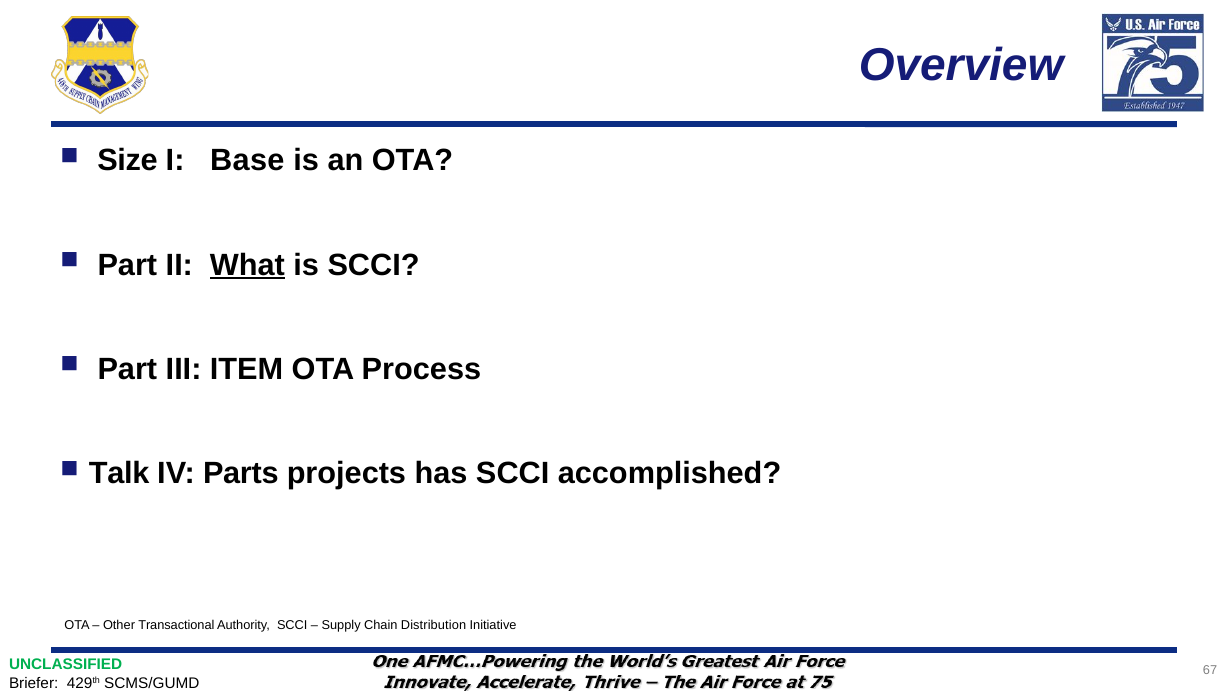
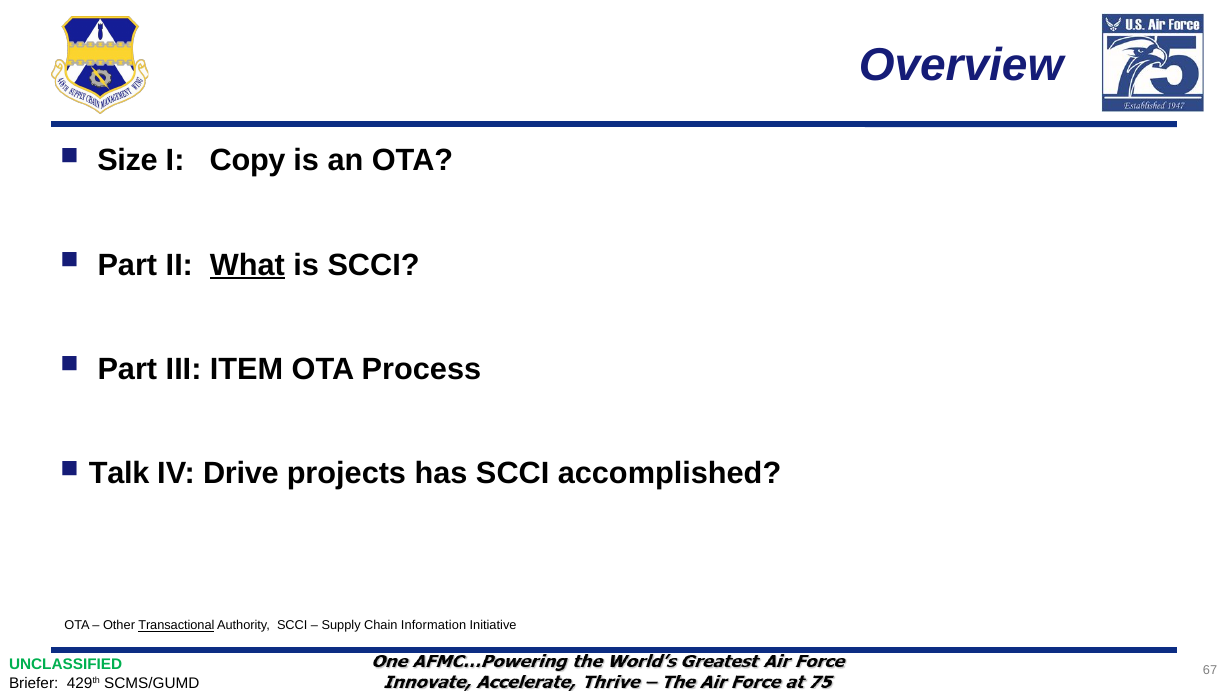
Base: Base -> Copy
Parts: Parts -> Drive
Transactional underline: none -> present
Distribution: Distribution -> Information
